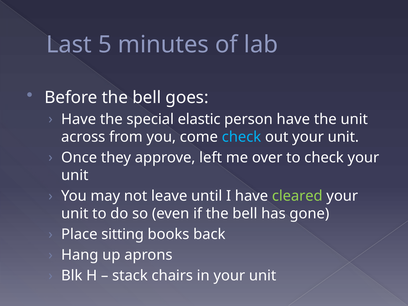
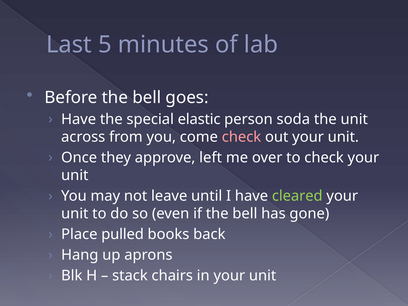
person have: have -> soda
check at (241, 137) colour: light blue -> pink
sitting: sitting -> pulled
